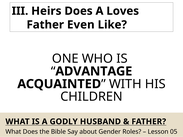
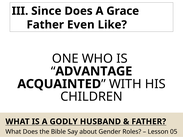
Heirs: Heirs -> Since
Loves: Loves -> Grace
